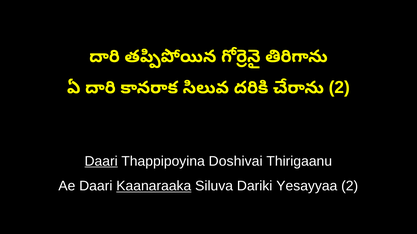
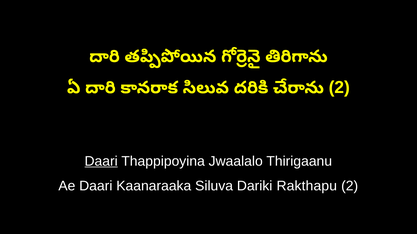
Doshivai: Doshivai -> Jwaalalo
Kaanaraaka underline: present -> none
Yesayyaa: Yesayyaa -> Rakthapu
